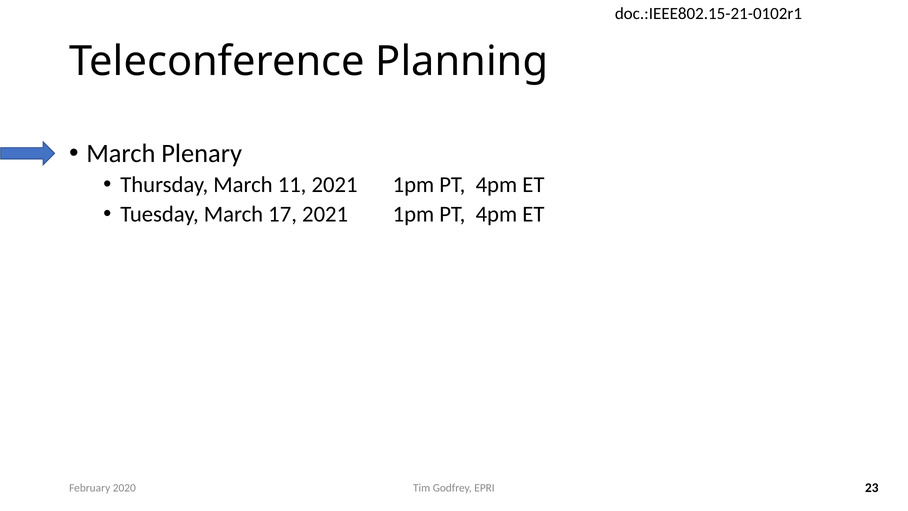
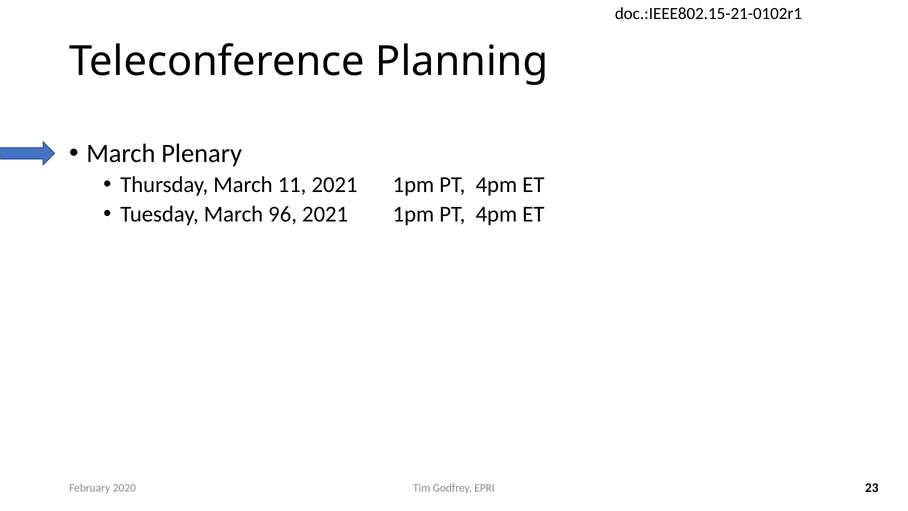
17: 17 -> 96
